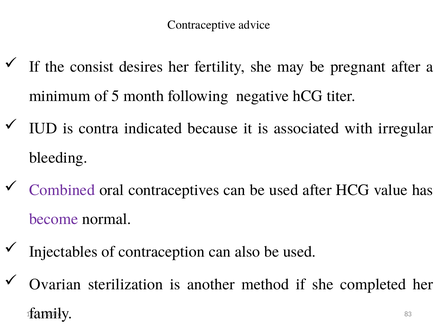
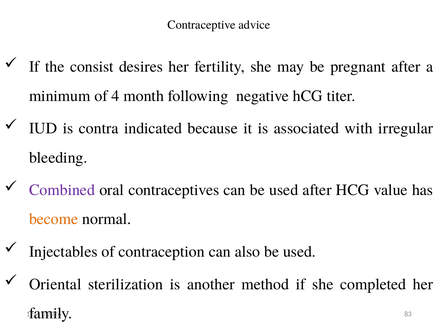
5: 5 -> 4
become colour: purple -> orange
Ovarian: Ovarian -> Oriental
